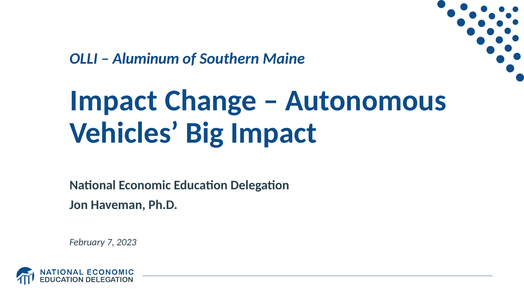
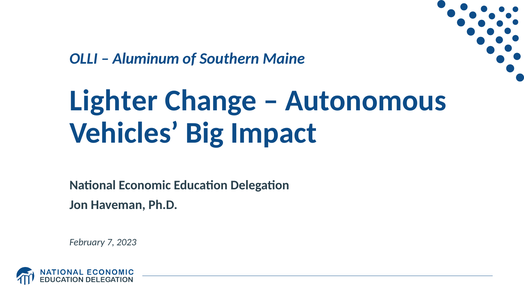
Impact at (114, 100): Impact -> Lighter
